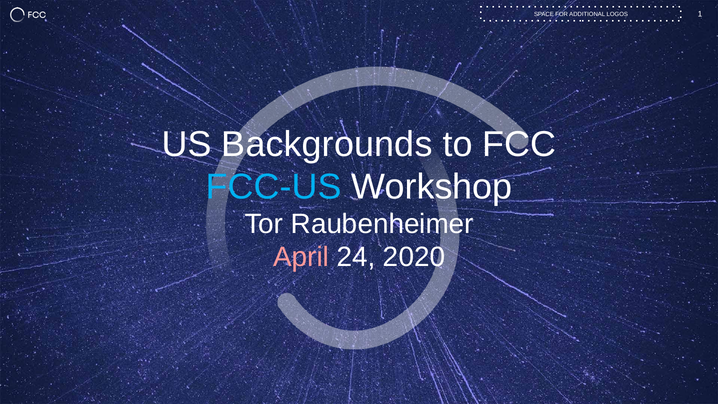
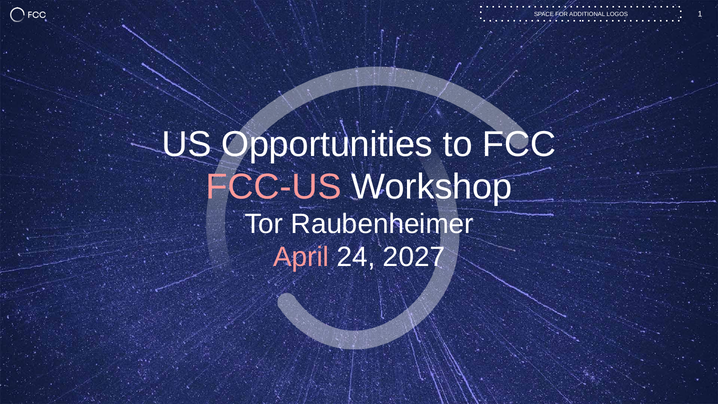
Backgrounds: Backgrounds -> Opportunities
FCC-US colour: light blue -> pink
2020: 2020 -> 2027
